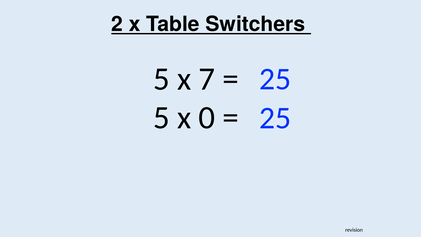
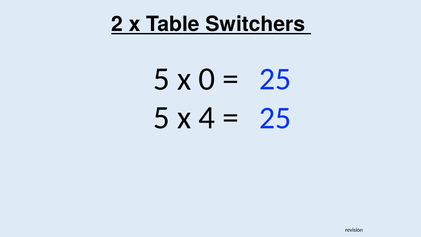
7: 7 -> 0
0: 0 -> 4
